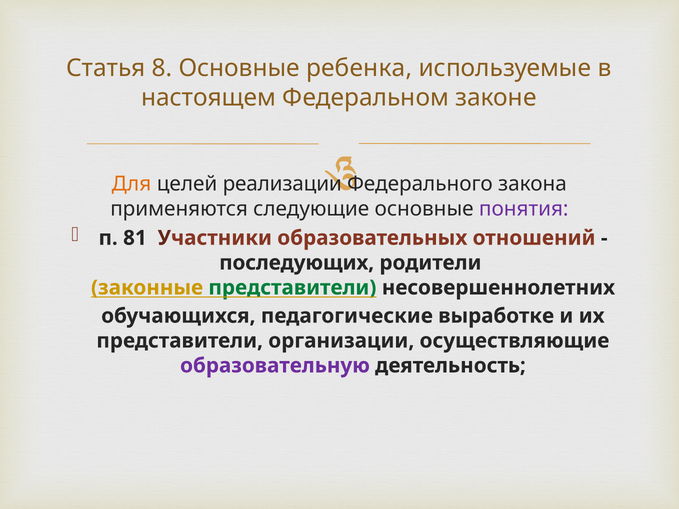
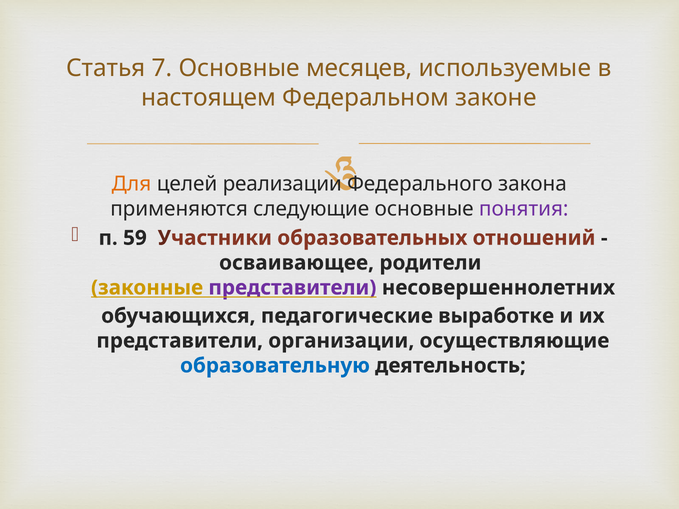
8: 8 -> 7
ребенка: ребенка -> месяцев
81: 81 -> 59
последующих: последующих -> осваивающее
представители at (292, 288) colour: green -> purple
образовательную colour: purple -> blue
